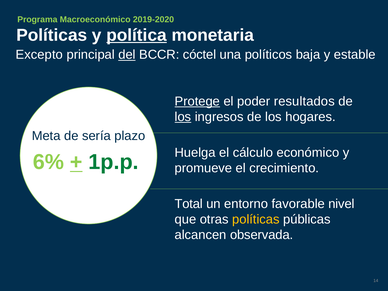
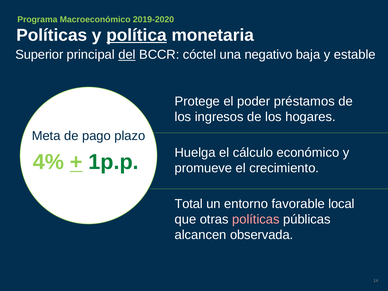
Excepto: Excepto -> Superior
políticos: políticos -> negativo
Protege underline: present -> none
resultados: resultados -> préstamos
los at (183, 117) underline: present -> none
sería: sería -> pago
6%: 6% -> 4%
nivel: nivel -> local
políticas at (256, 219) colour: yellow -> pink
